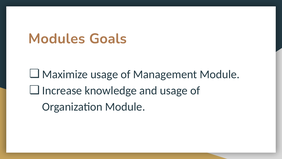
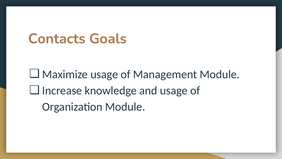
Modules: Modules -> Contacts
